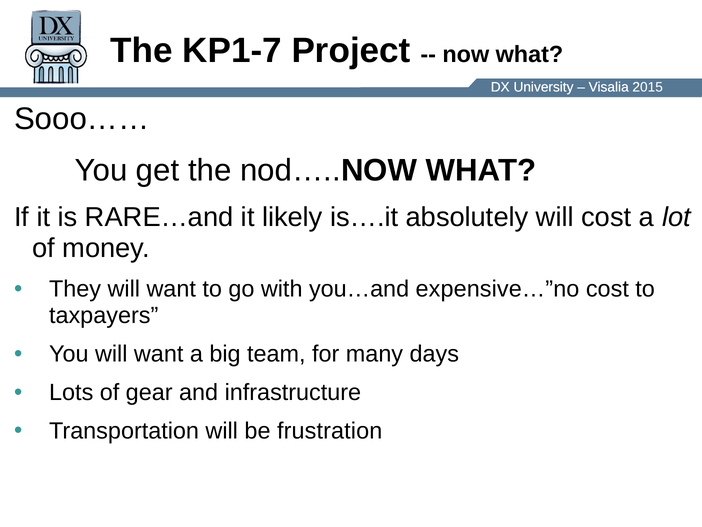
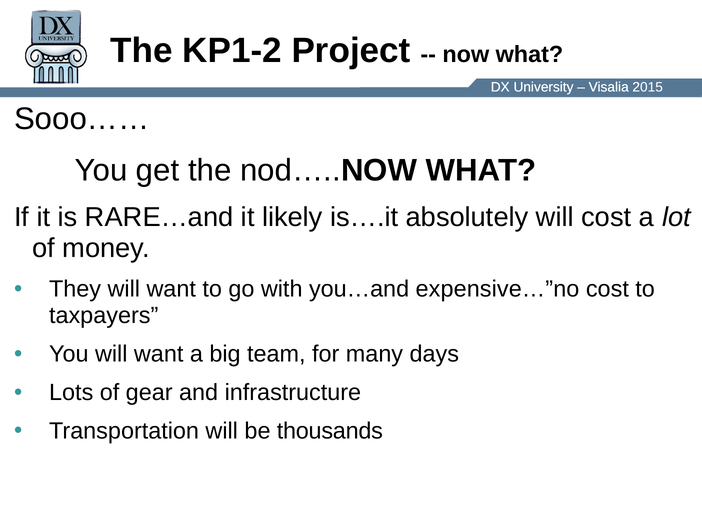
KP1-7: KP1-7 -> KP1-2
frustration: frustration -> thousands
